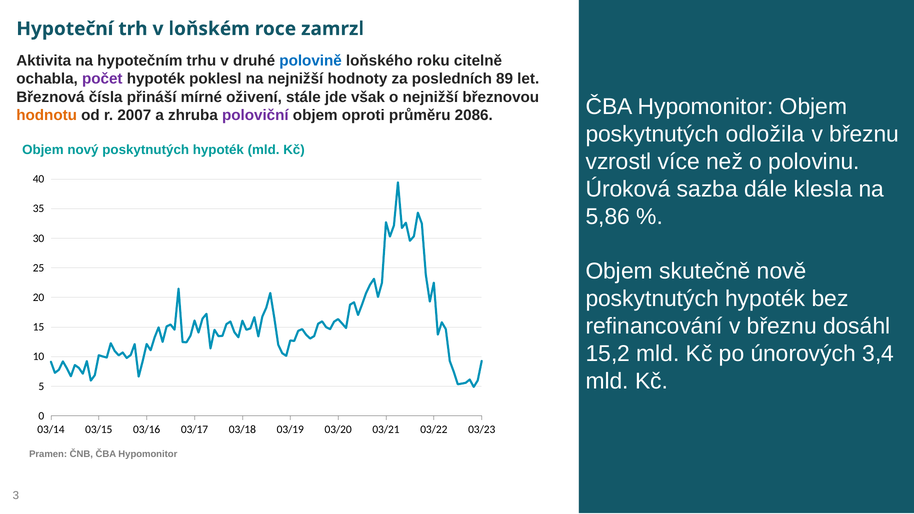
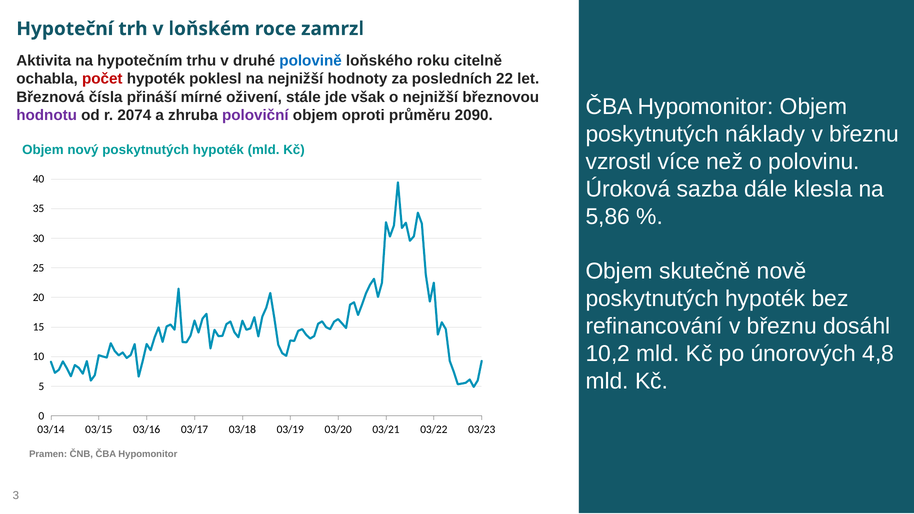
počet colour: purple -> red
89: 89 -> 22
hodnotu colour: orange -> purple
2007: 2007 -> 2074
2086: 2086 -> 2090
odložila: odložila -> náklady
15,2: 15,2 -> 10,2
3,4: 3,4 -> 4,8
